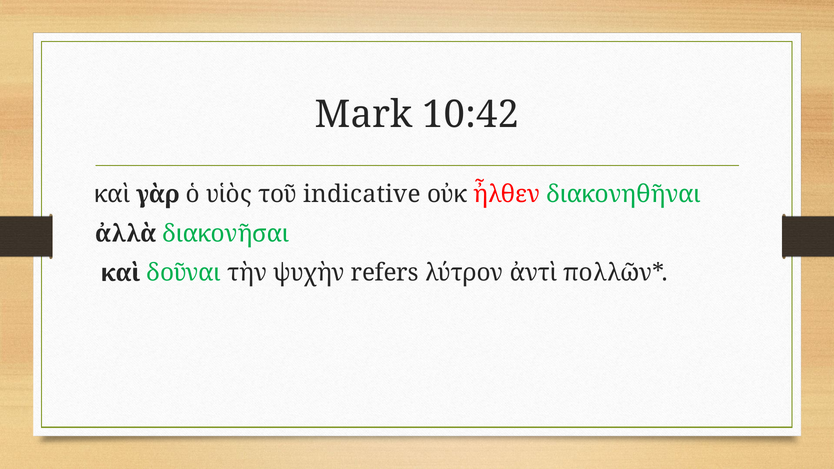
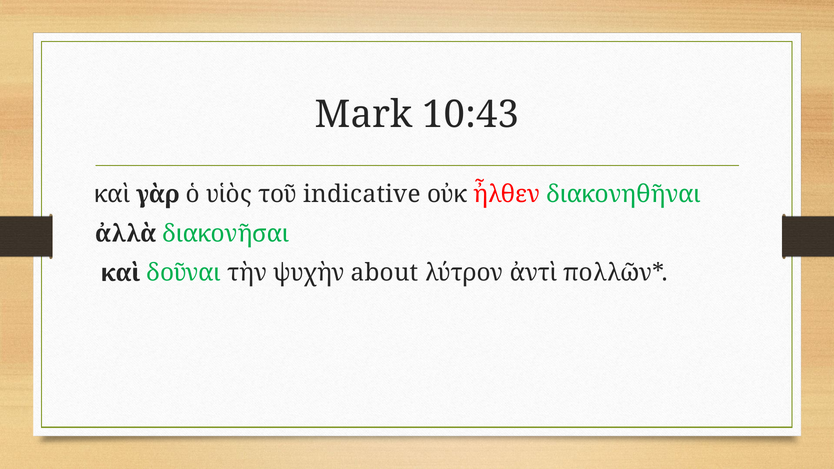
10:42: 10:42 -> 10:43
refers: refers -> about
